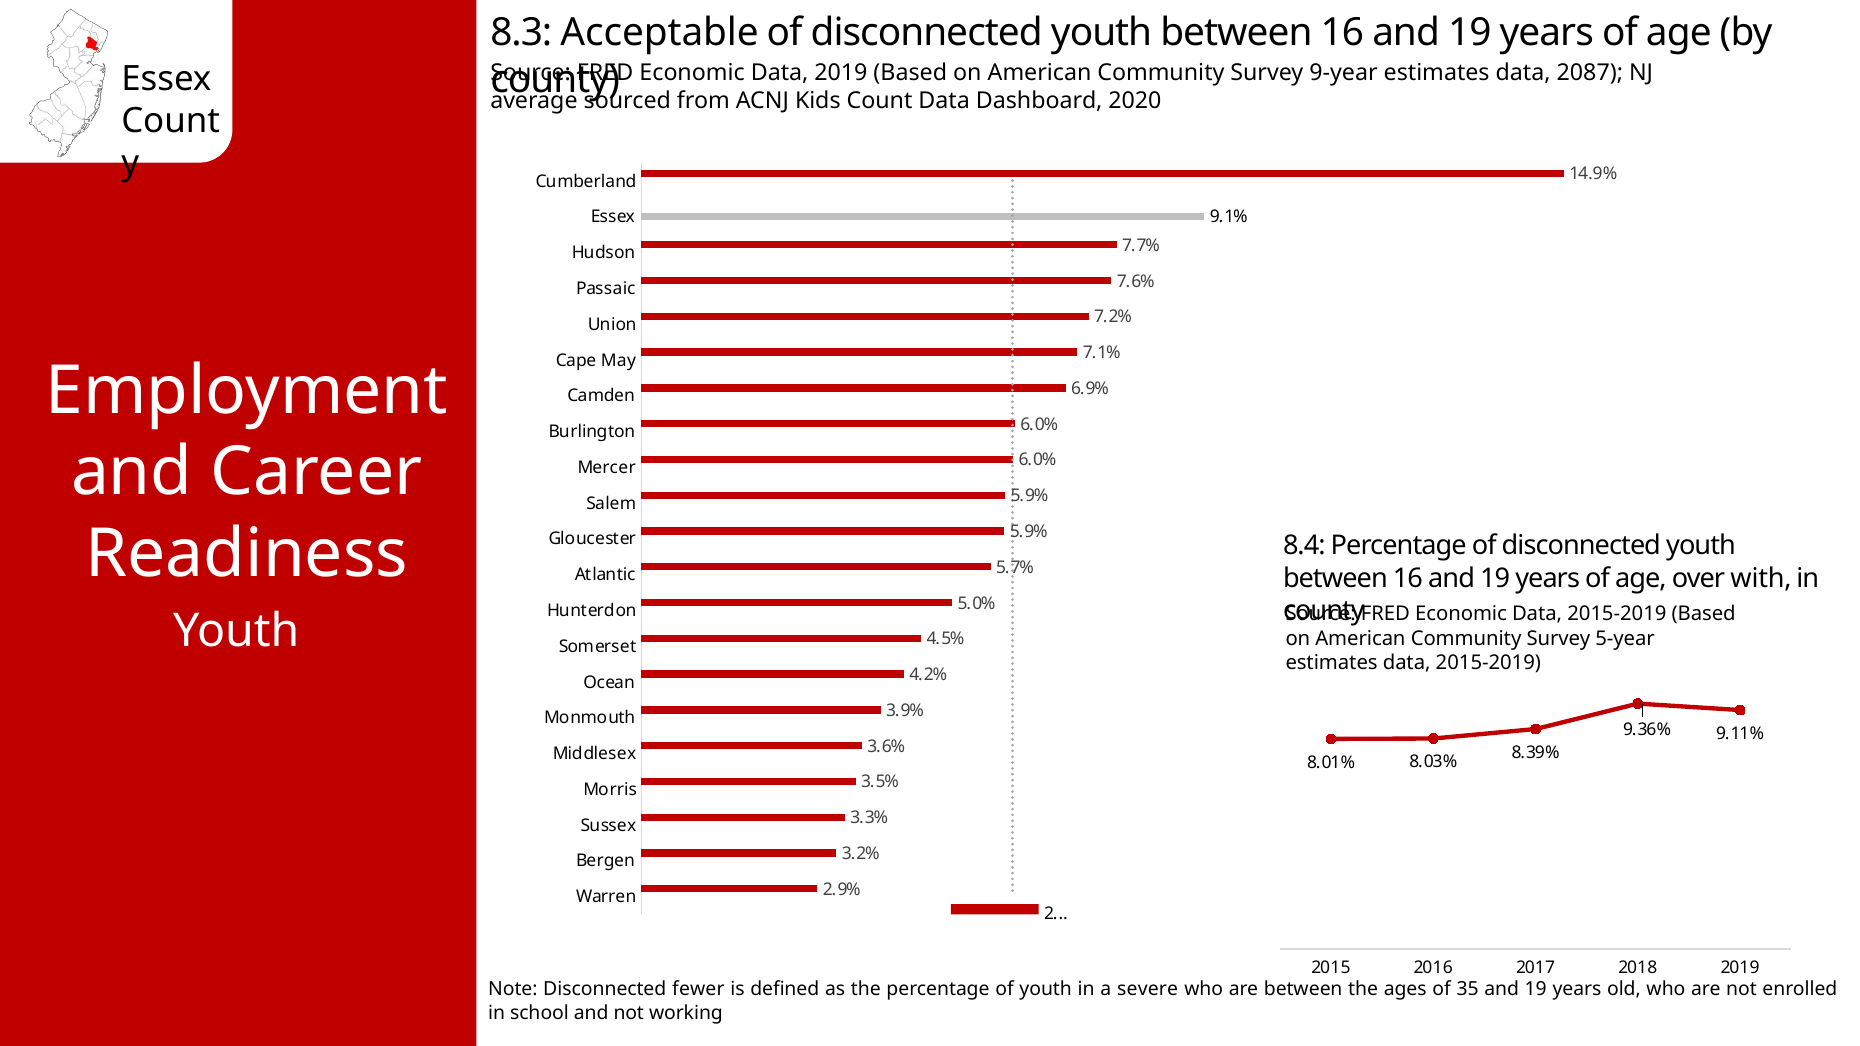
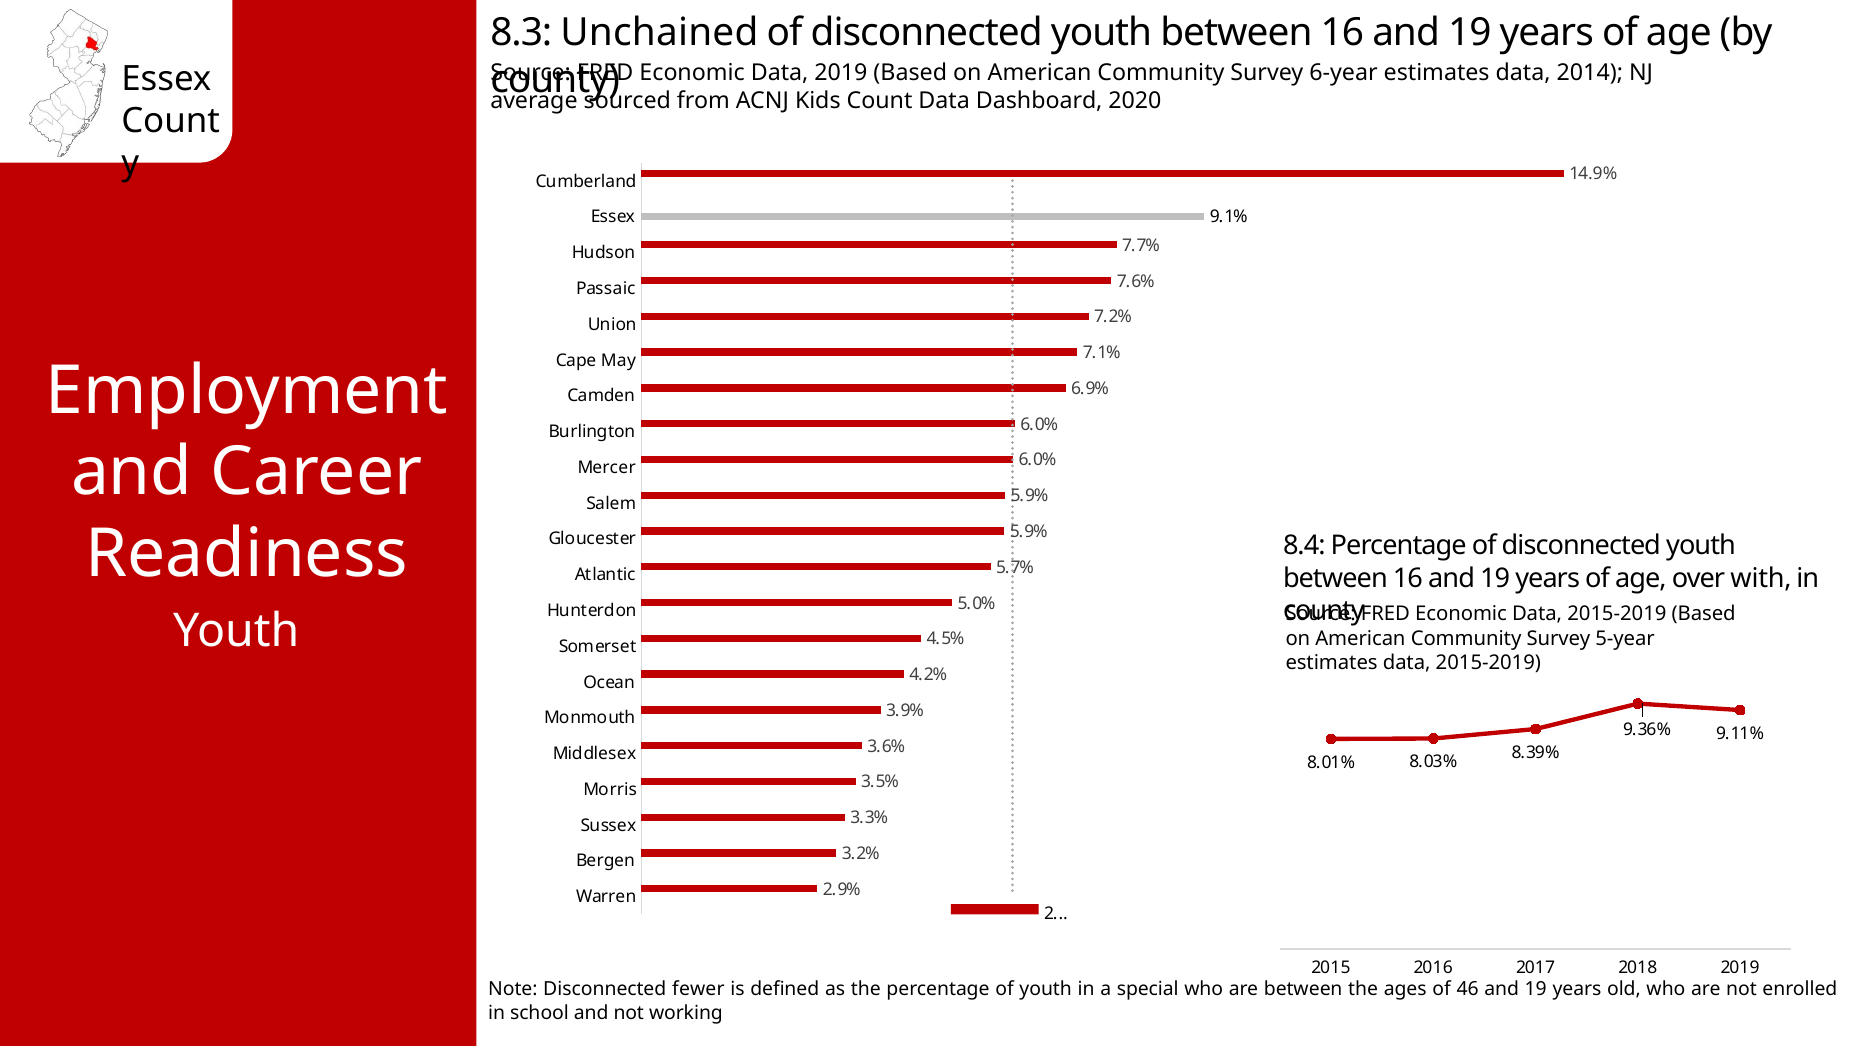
Acceptable: Acceptable -> Unchained
9-year: 9-year -> 6-year
2087: 2087 -> 2014
severe: severe -> special
35: 35 -> 46
